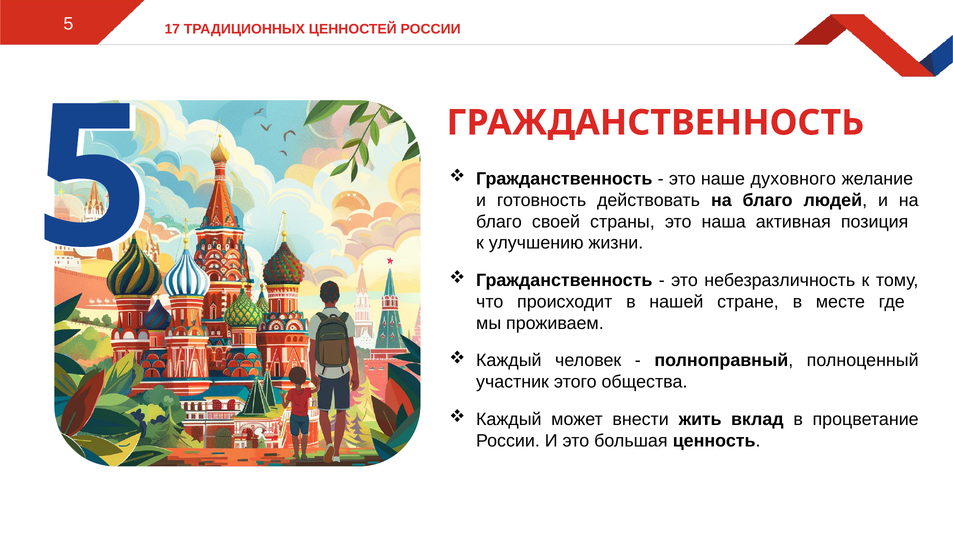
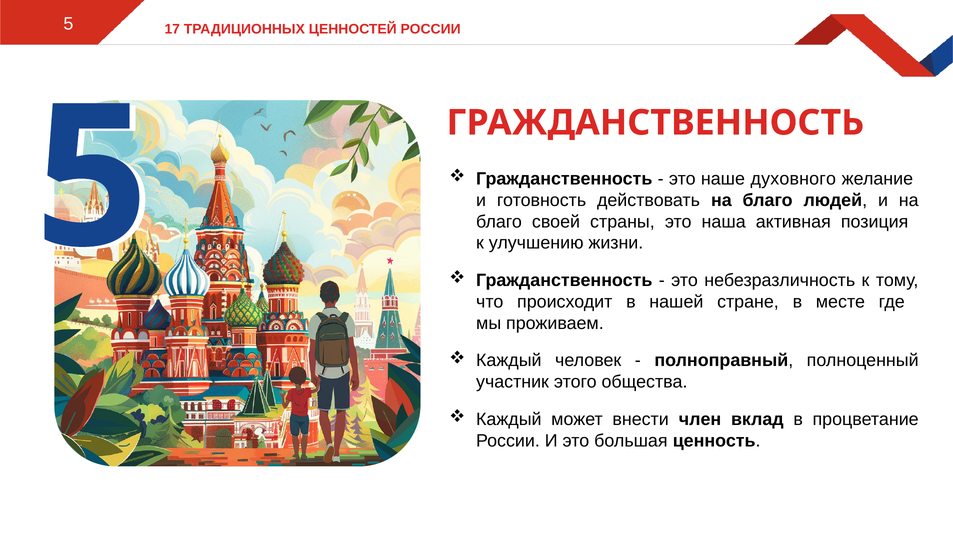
жить: жить -> член
